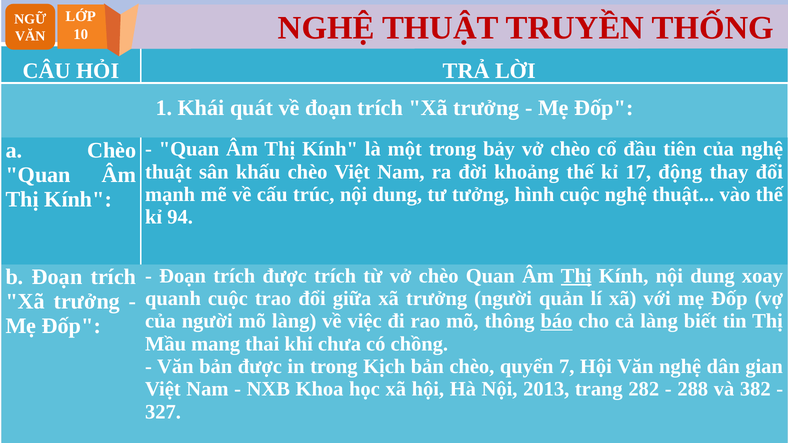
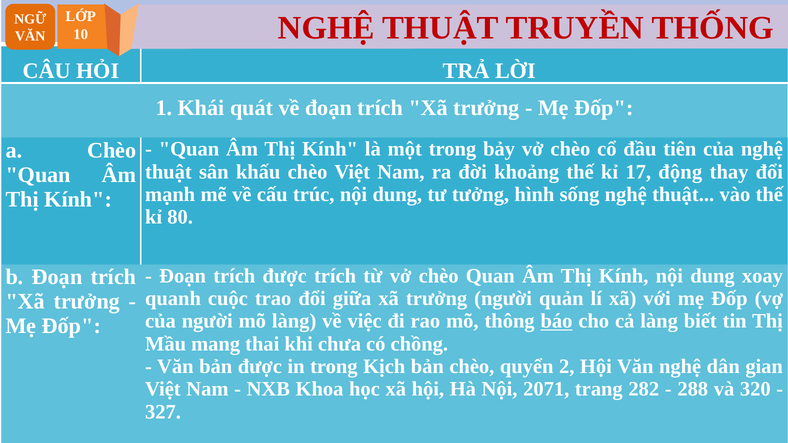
hình cuộc: cuộc -> sống
94: 94 -> 80
Thị at (576, 276) underline: present -> none
7: 7 -> 2
2013: 2013 -> 2071
382: 382 -> 320
